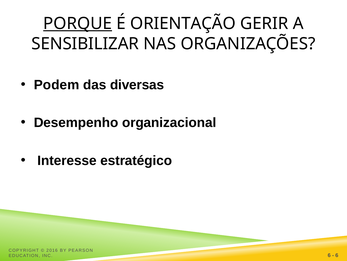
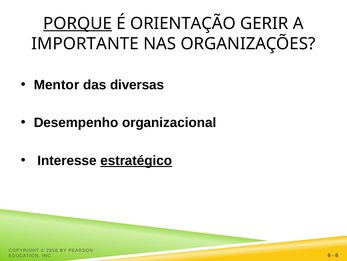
SENSIBILIZAR: SENSIBILIZAR -> IMPORTANTE
Podem: Podem -> Mentor
estratégico underline: none -> present
